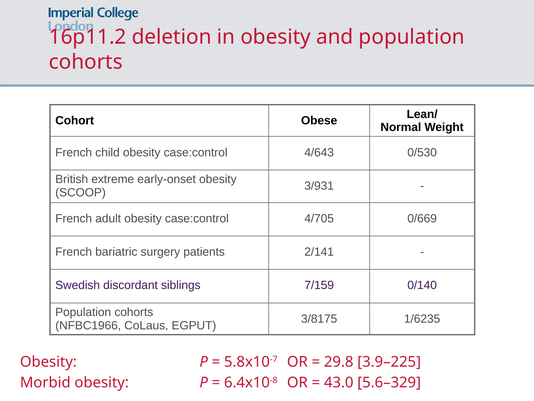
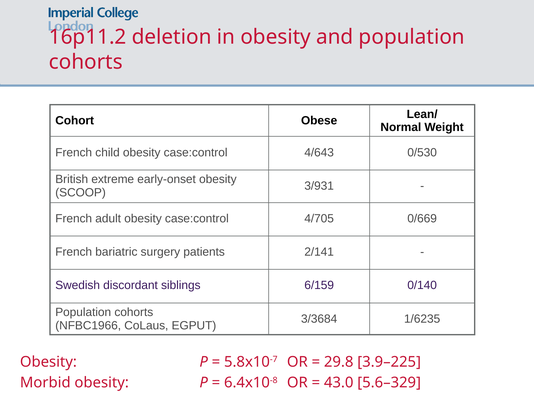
7/159: 7/159 -> 6/159
3/8175: 3/8175 -> 3/3684
